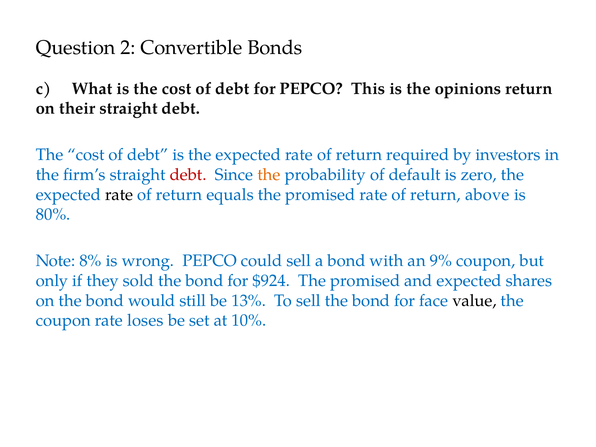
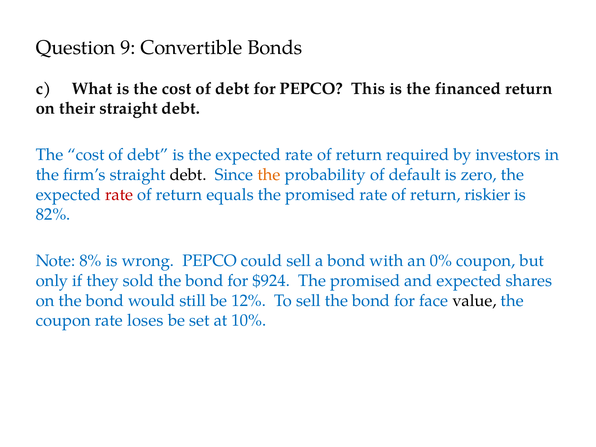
2: 2 -> 9
opinions: opinions -> financed
debt at (188, 175) colour: red -> black
rate at (119, 195) colour: black -> red
above: above -> riskier
80%: 80% -> 82%
9%: 9% -> 0%
13%: 13% -> 12%
